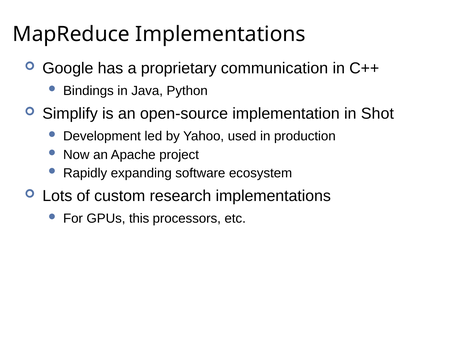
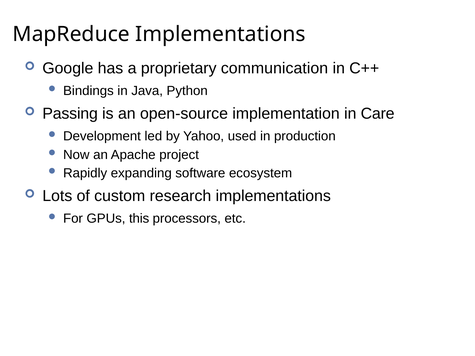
Simplify: Simplify -> Passing
Shot: Shot -> Care
